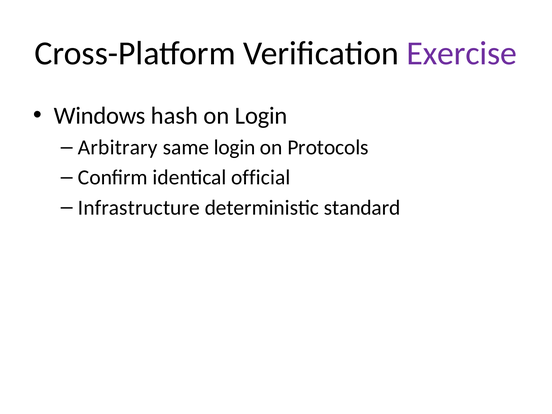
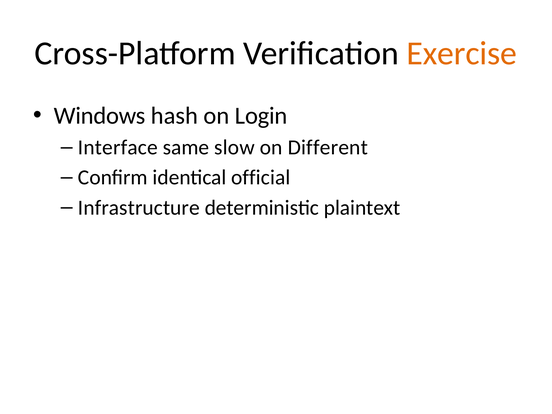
Exercise colour: purple -> orange
Arbitrary: Arbitrary -> Interface
same login: login -> slow
Protocols: Protocols -> Different
standard: standard -> plaintext
